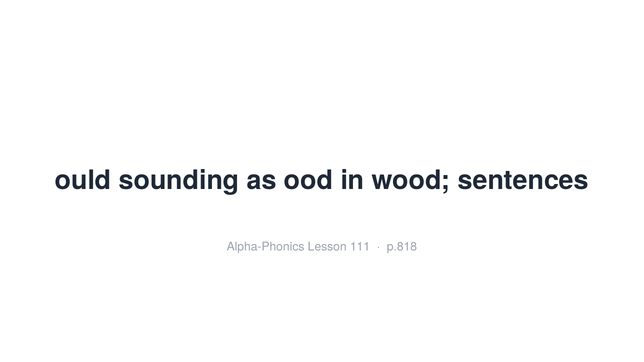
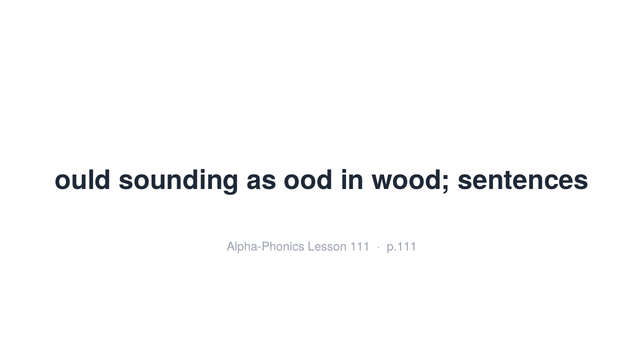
p.818: p.818 -> p.111
